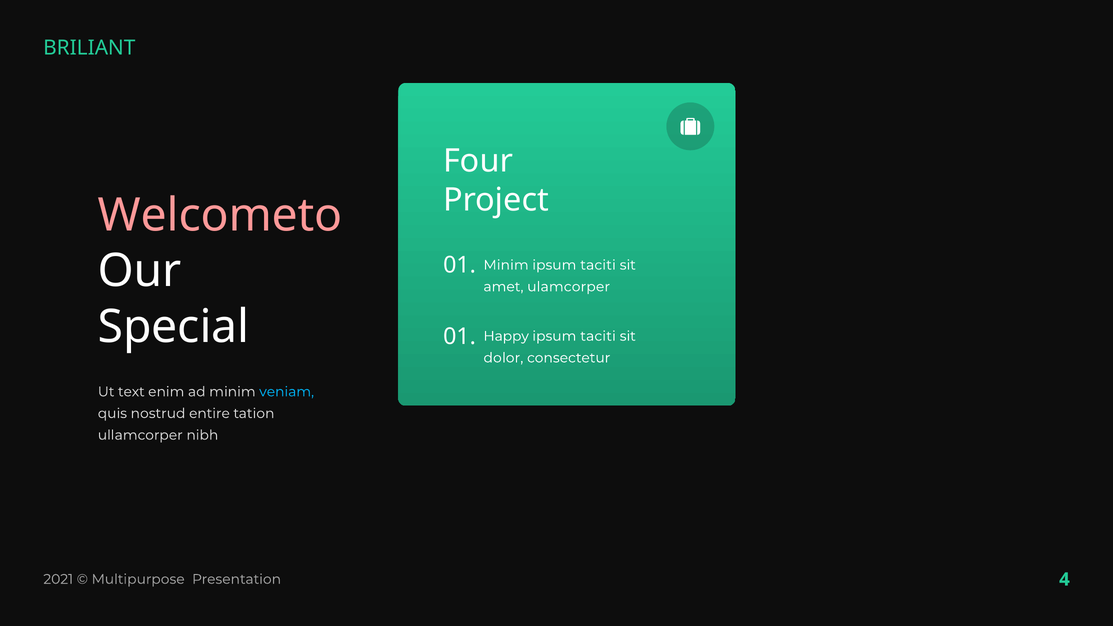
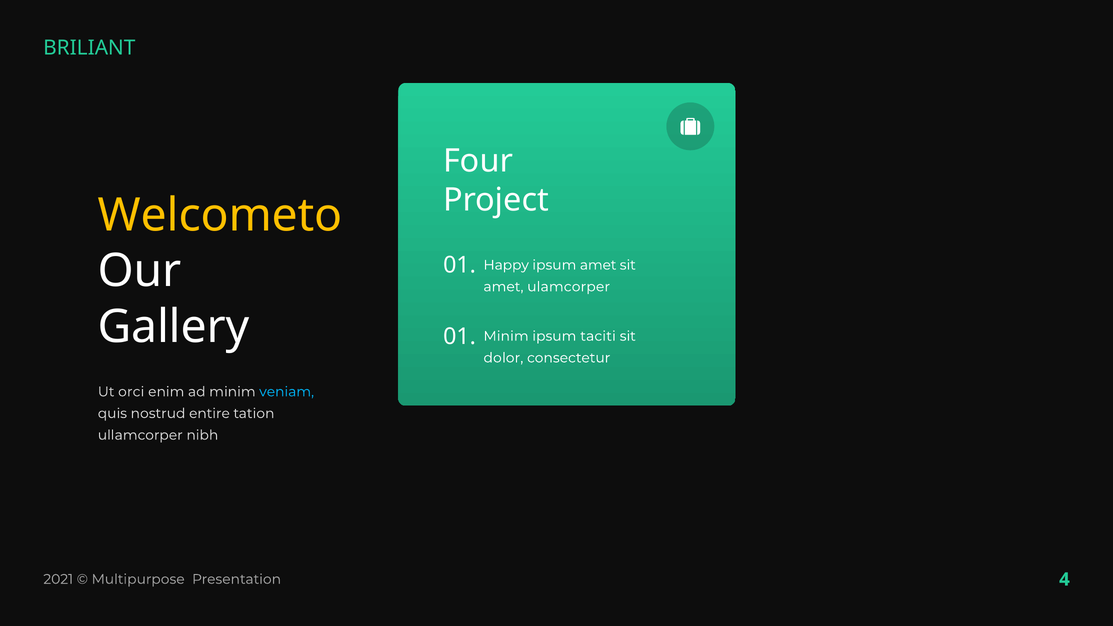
Welcometo colour: pink -> yellow
01 Minim: Minim -> Happy
taciti at (598, 265): taciti -> amet
Special: Special -> Gallery
01 Happy: Happy -> Minim
text: text -> orci
